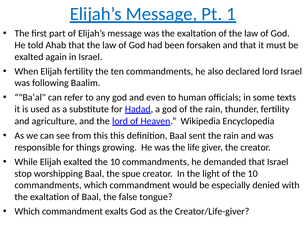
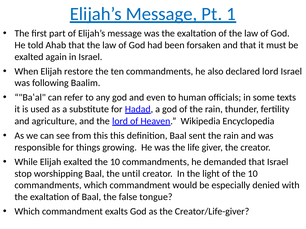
Elijah fertility: fertility -> restore
spue: spue -> until
